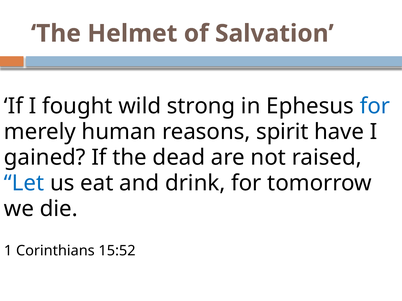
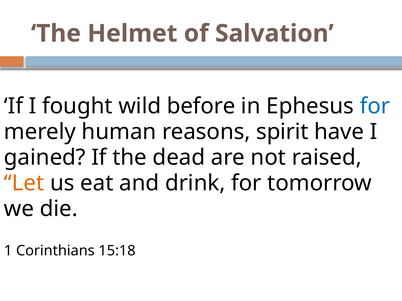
strong: strong -> before
Let colour: blue -> orange
15:52: 15:52 -> 15:18
